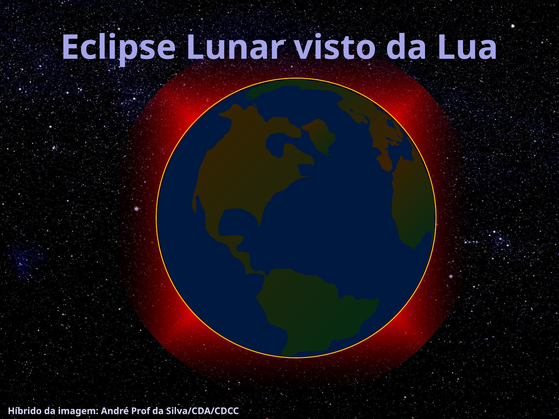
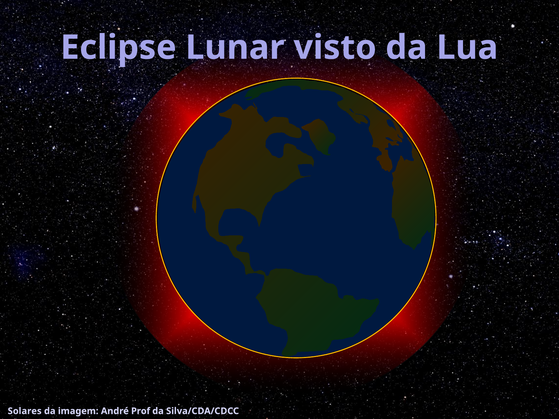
Híbrido: Híbrido -> Solares
